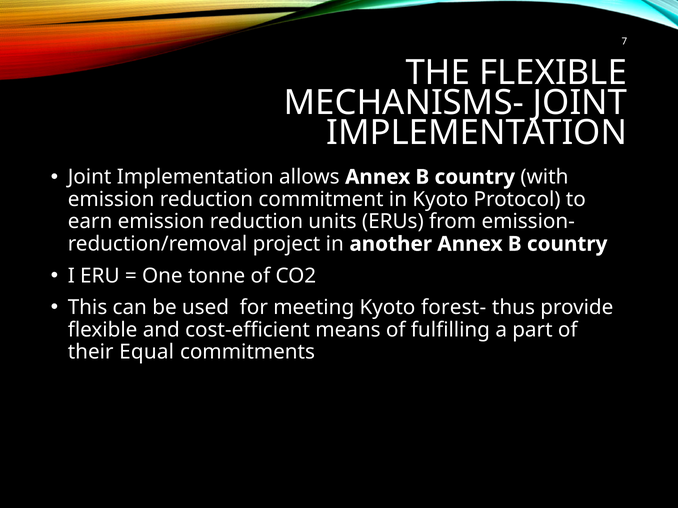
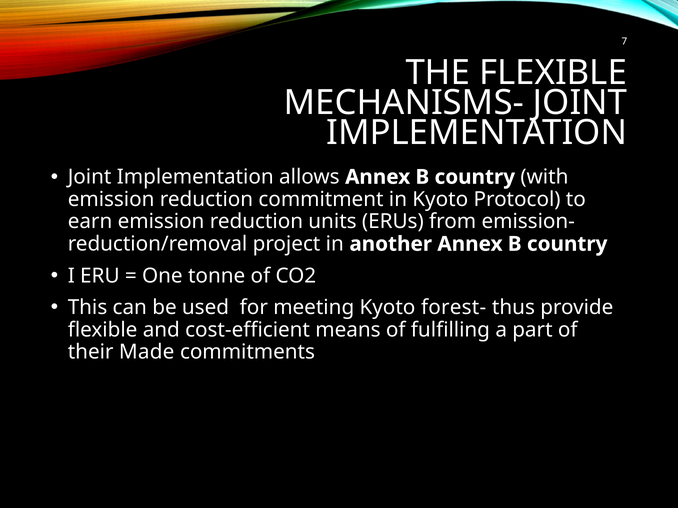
Equal: Equal -> Made
